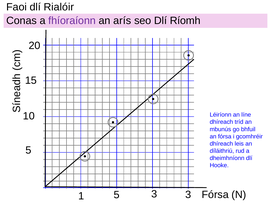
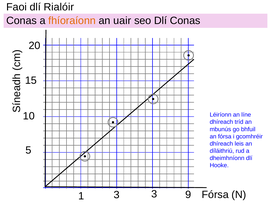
fhíoraíonn colour: purple -> orange
arís: arís -> uair
Dlí Ríomh: Ríomh -> Conas
1 5: 5 -> 3
3 3: 3 -> 9
